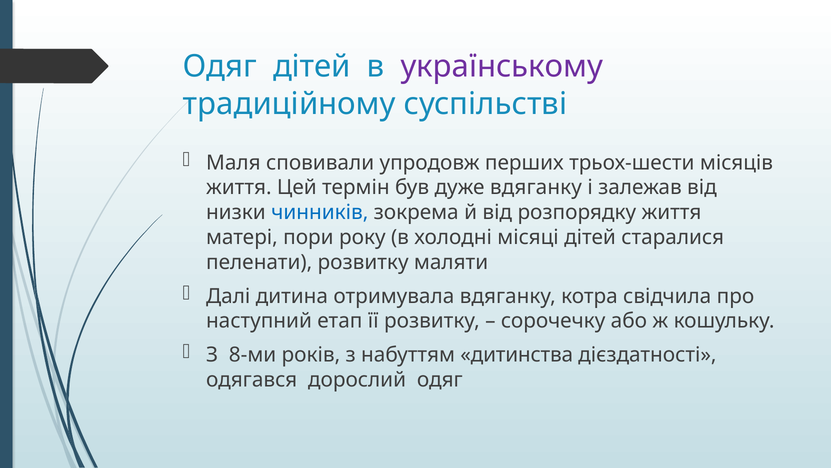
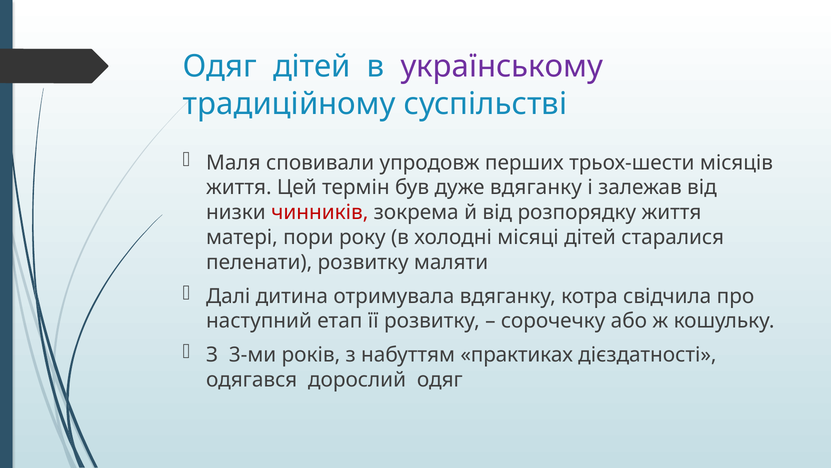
чинників colour: blue -> red
8-ми: 8-ми -> 3-ми
дитинства: дитинства -> практиках
